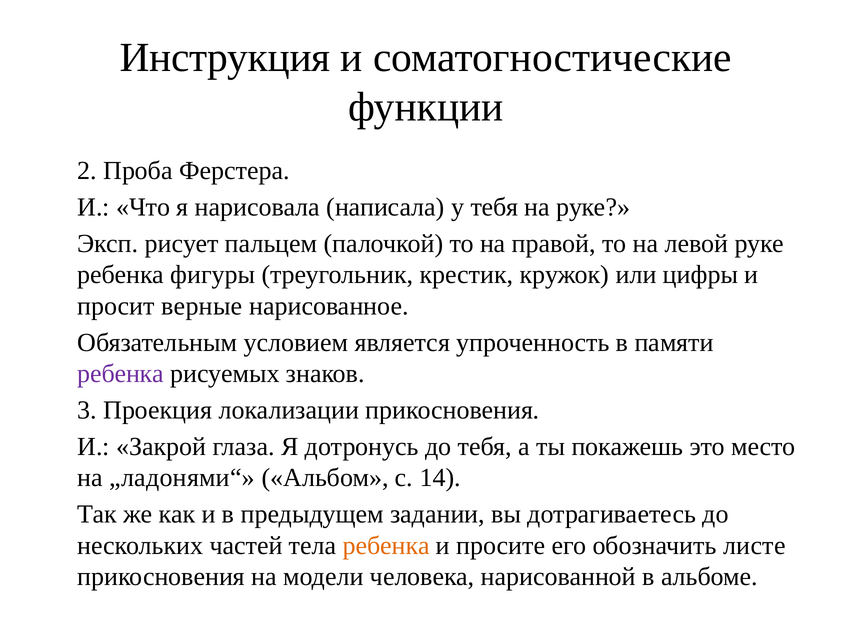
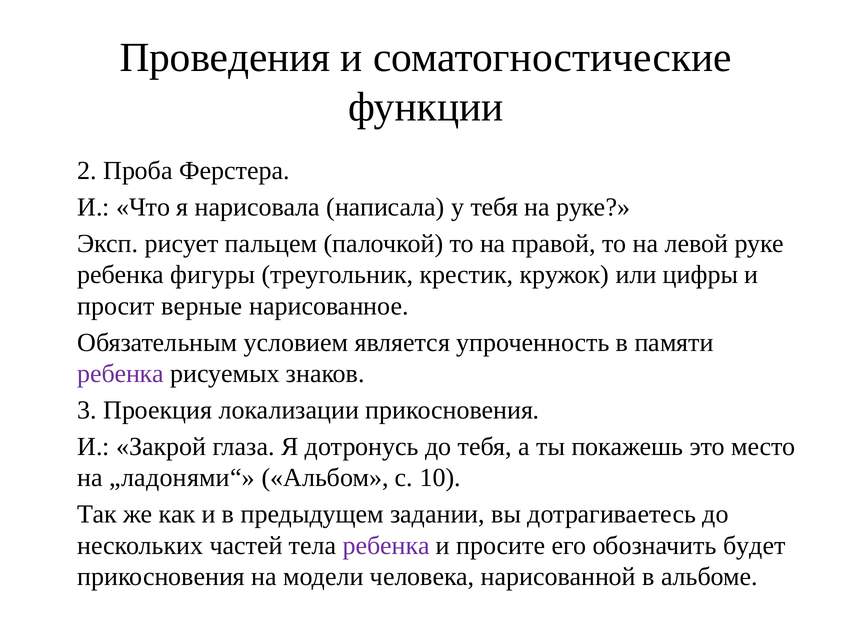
Инструкция: Инструкция -> Проведения
14: 14 -> 10
ребенка at (386, 546) colour: orange -> purple
листе: листе -> будет
